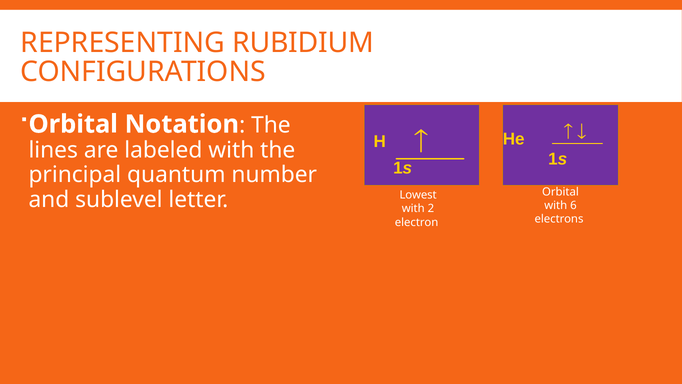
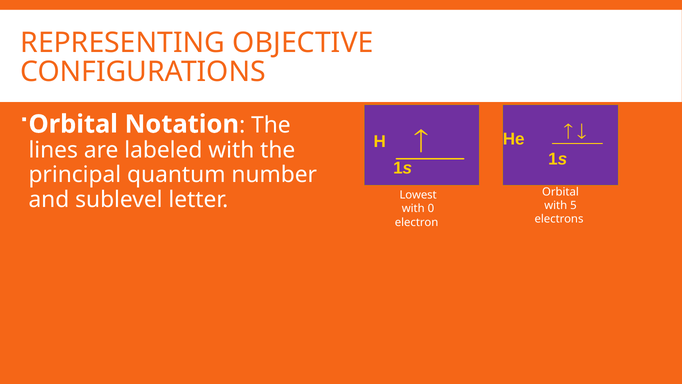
RUBIDIUM: RUBIDIUM -> OBJECTIVE
6: 6 -> 5
2: 2 -> 0
